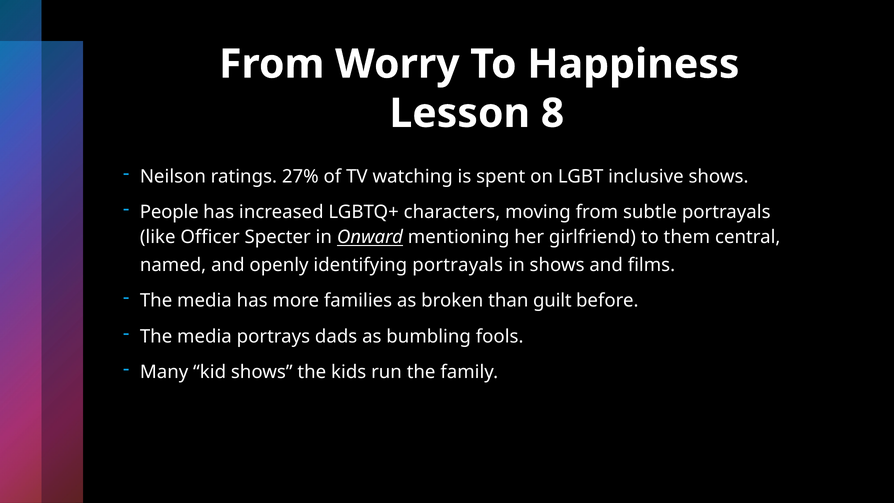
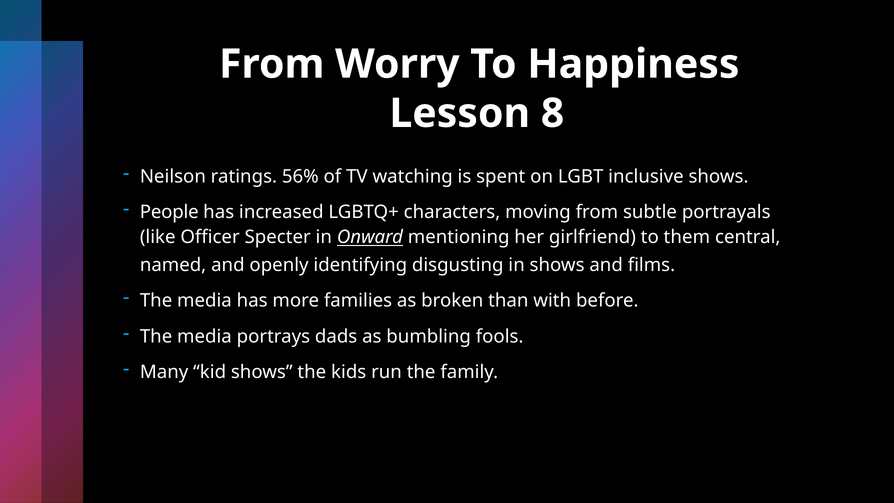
27%: 27% -> 56%
identifying portrayals: portrayals -> disgusting
guilt: guilt -> with
